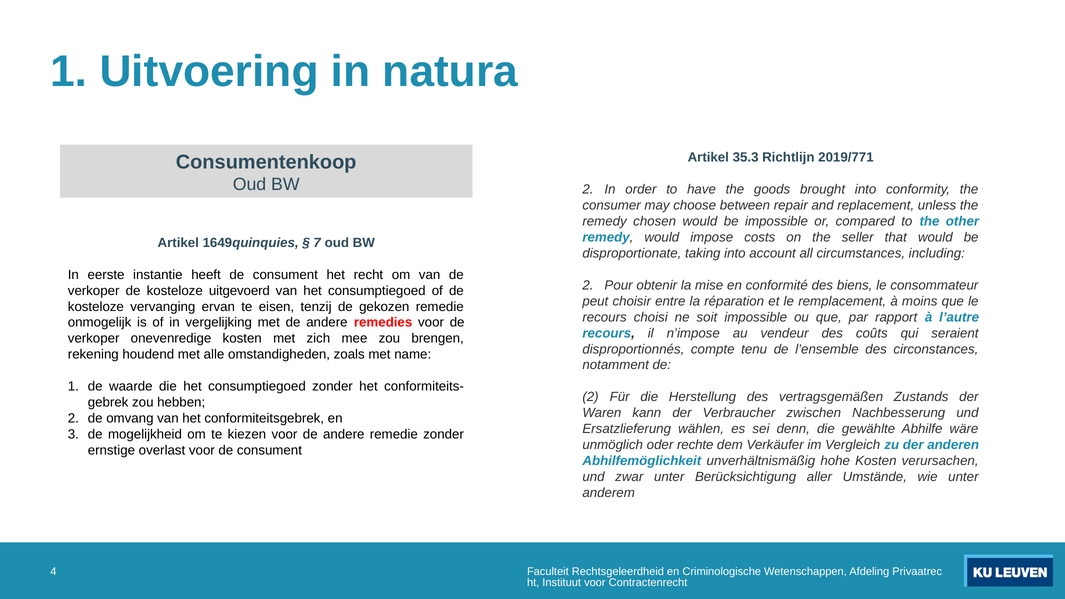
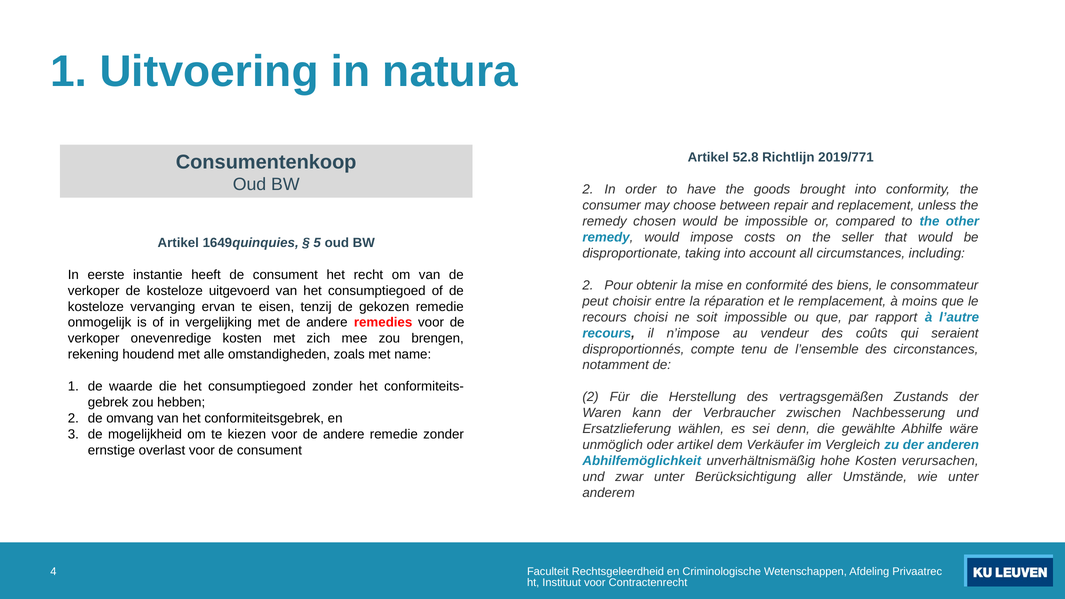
35.3: 35.3 -> 52.8
7: 7 -> 5
oder rechte: rechte -> artikel
